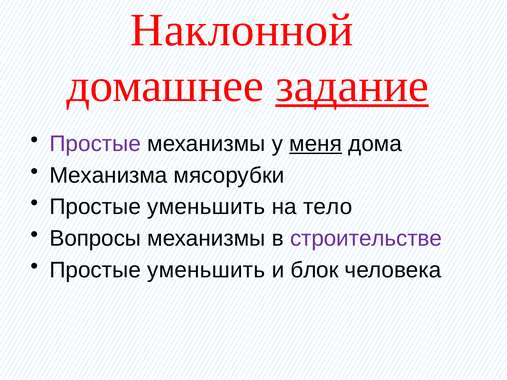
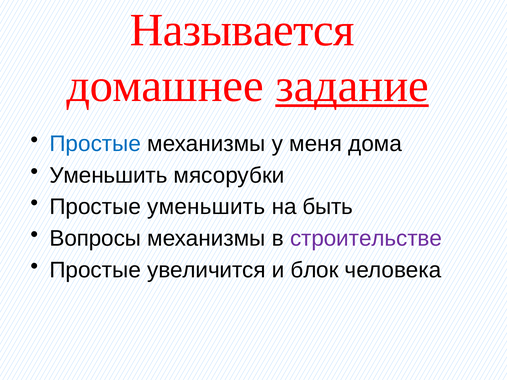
Наклонной: Наклонной -> Называется
Простые at (95, 144) colour: purple -> blue
меня underline: present -> none
Механизма at (108, 175): Механизма -> Уменьшить
тело: тело -> быть
уменьшить at (206, 270): уменьшить -> увеличится
